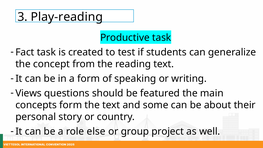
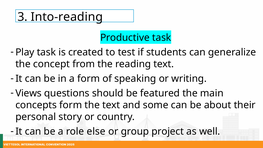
Play-reading: Play-reading -> Into-reading
Fact: Fact -> Play
